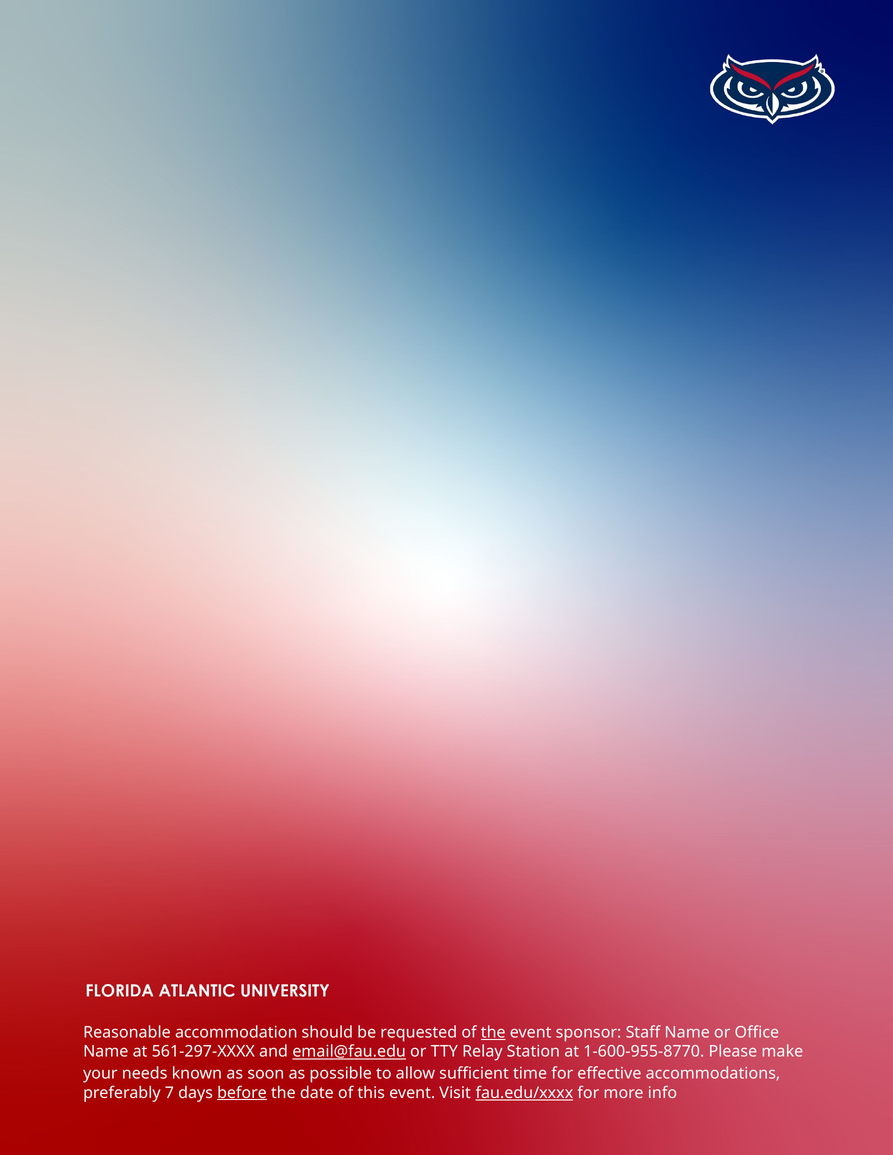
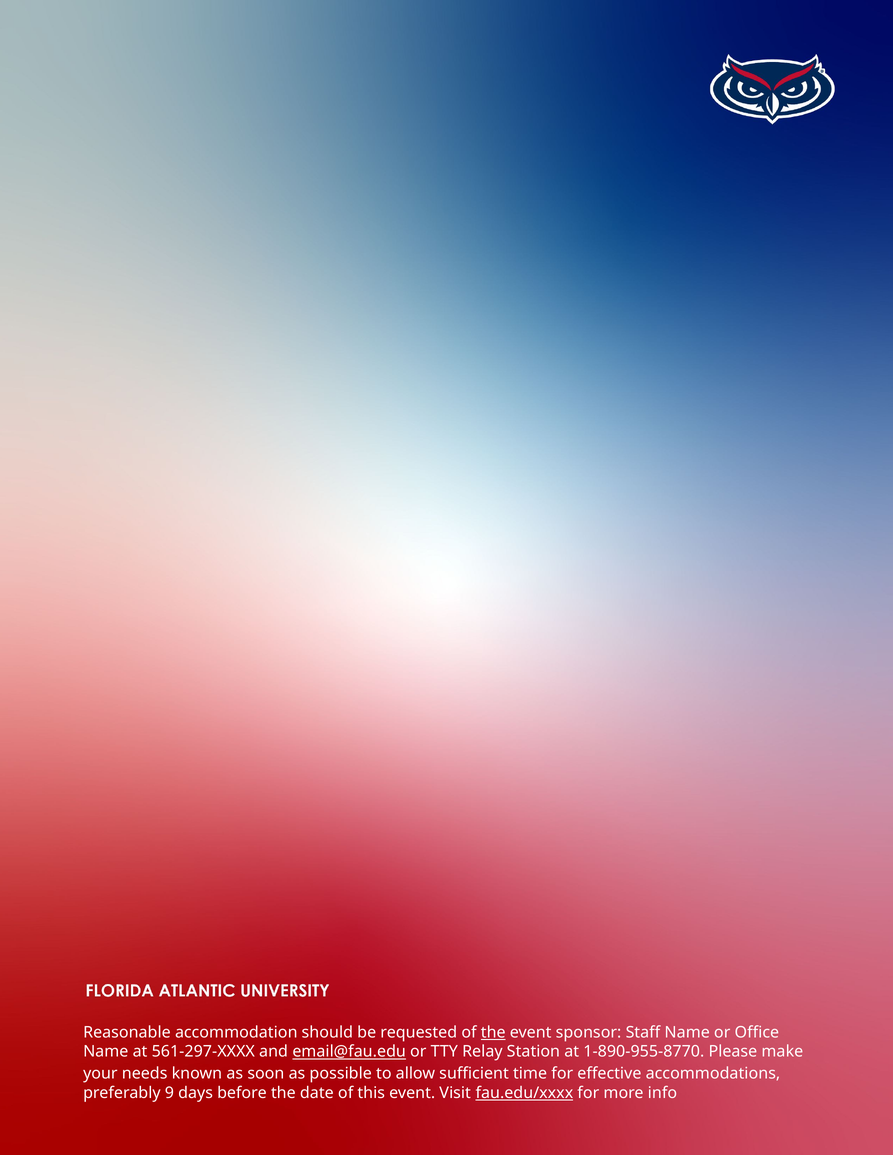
1-600-955-8770: 1-600-955-8770 -> 1-890-955-8770
7: 7 -> 9
before underline: present -> none
